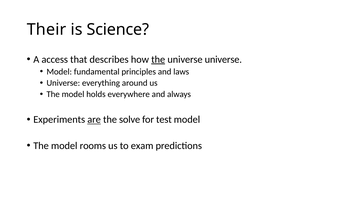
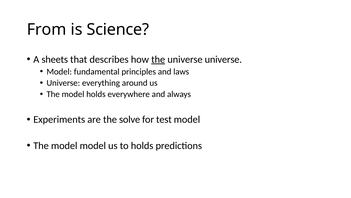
Their: Their -> From
access: access -> sheets
are underline: present -> none
model rooms: rooms -> model
to exam: exam -> holds
